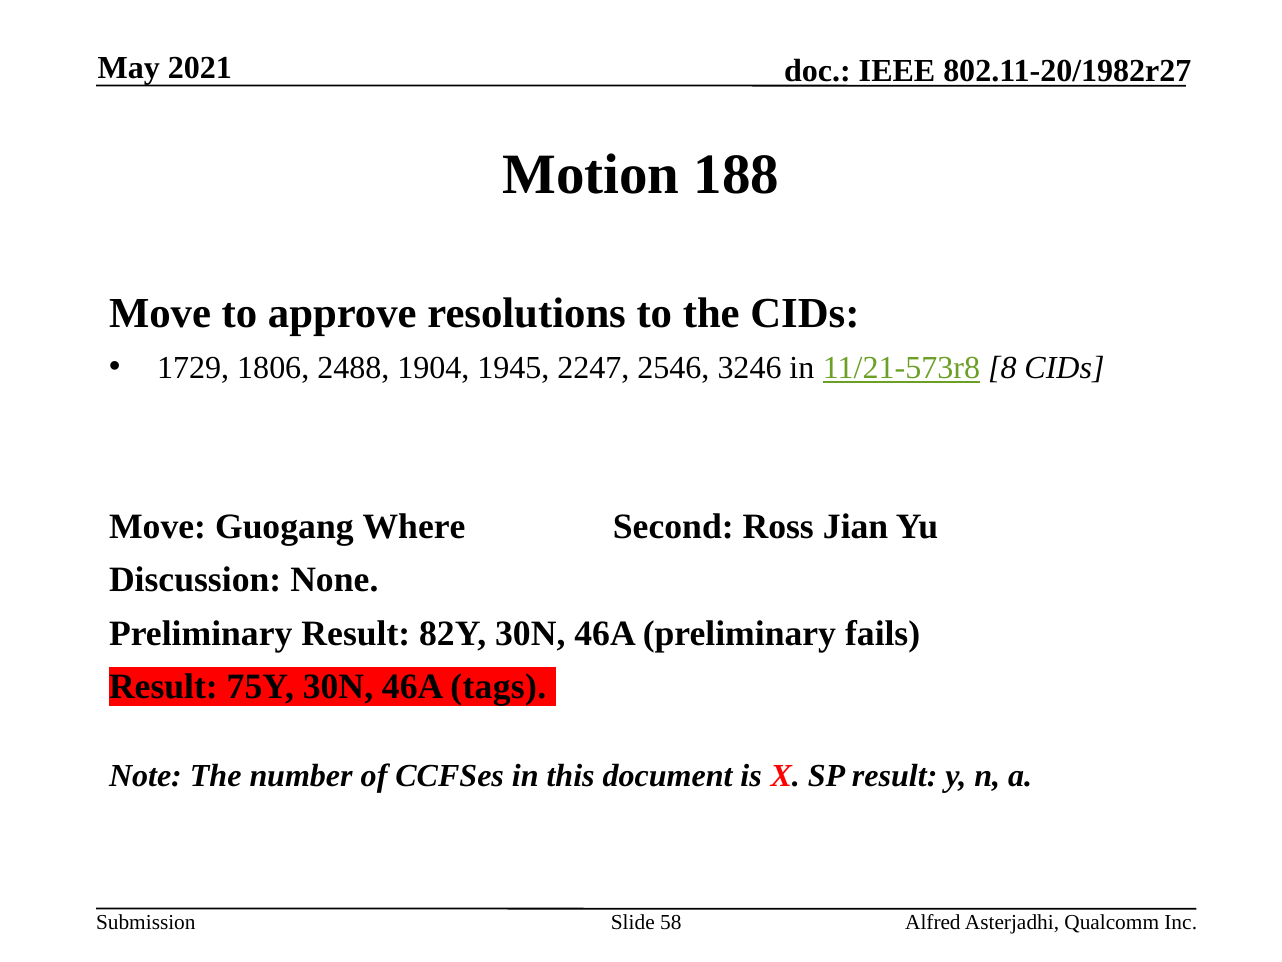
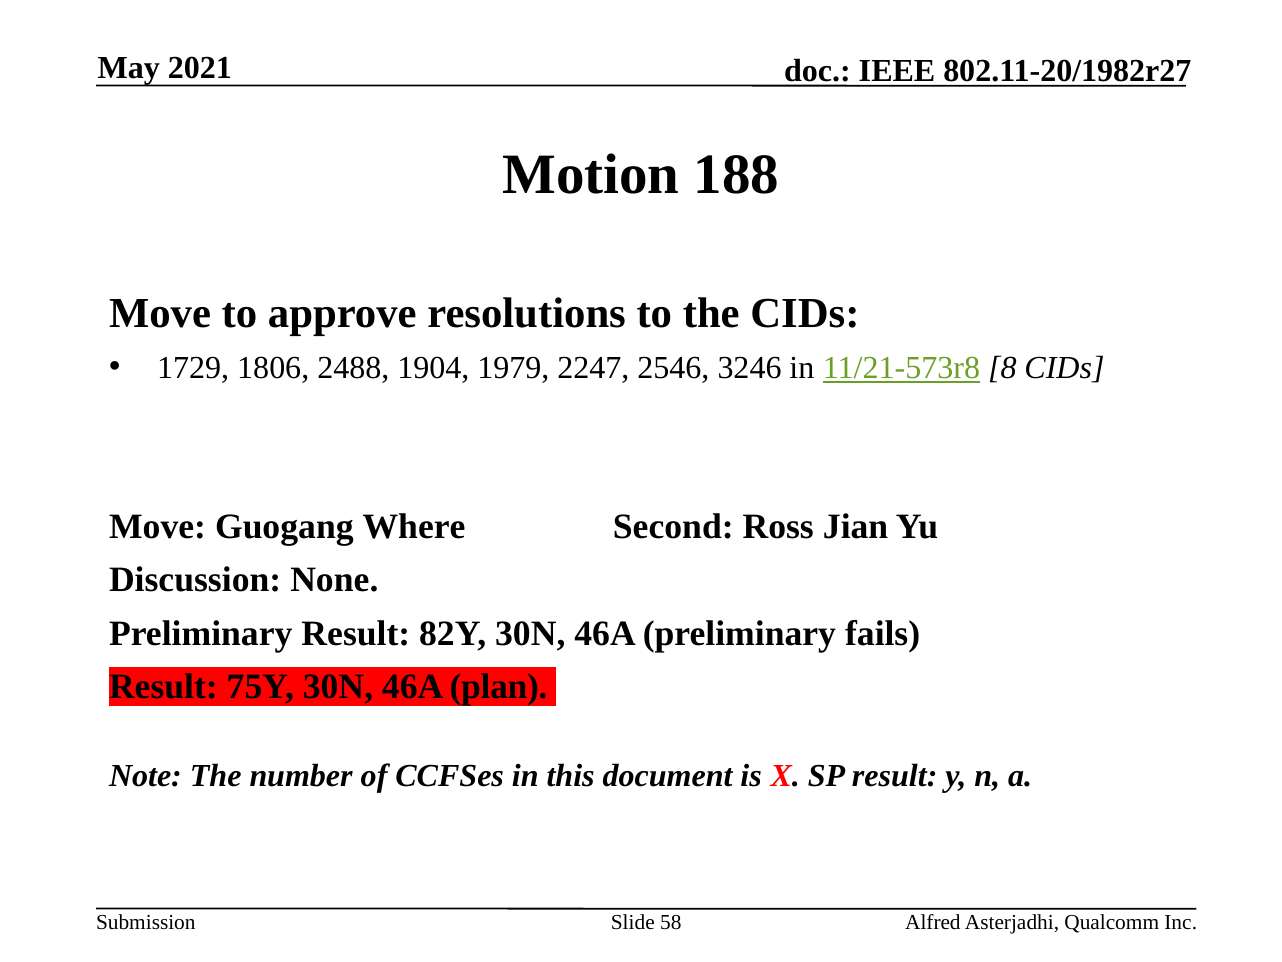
1945: 1945 -> 1979
tags: tags -> plan
